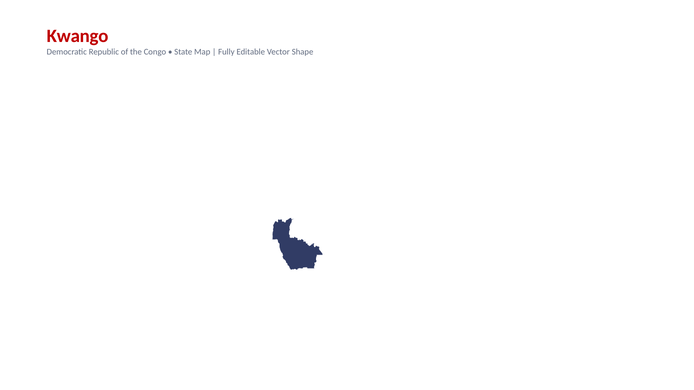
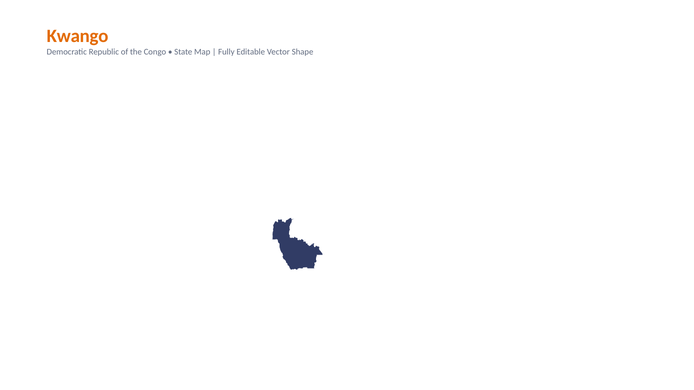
Kwango colour: red -> orange
